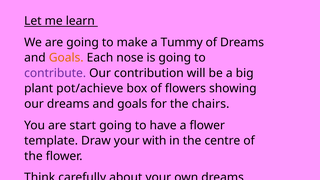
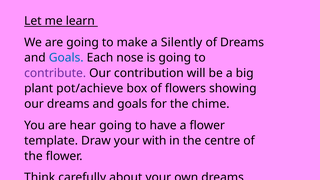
Tummy: Tummy -> Silently
Goals at (66, 58) colour: orange -> blue
chairs: chairs -> chime
start: start -> hear
